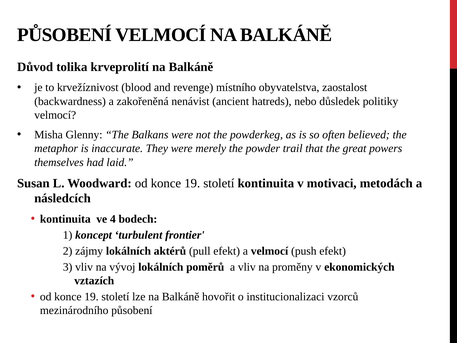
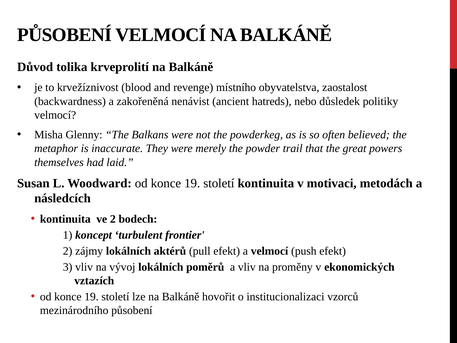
ve 4: 4 -> 2
